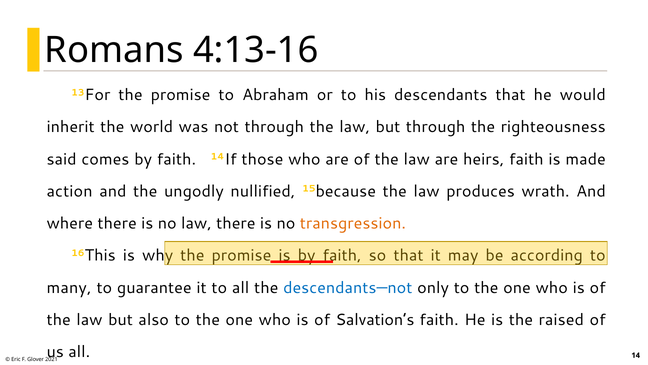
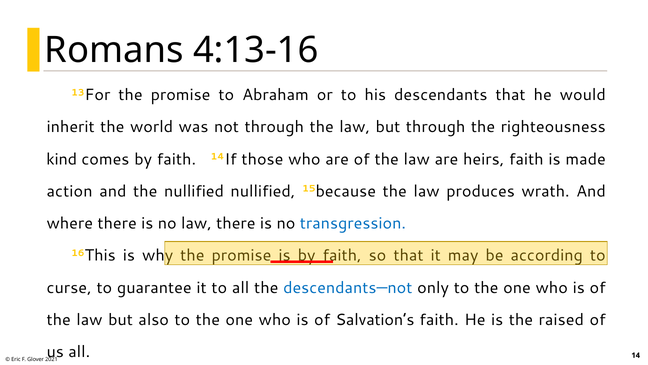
said: said -> kind
the ungodly: ungodly -> nullified
transgression colour: orange -> blue
many: many -> curse
